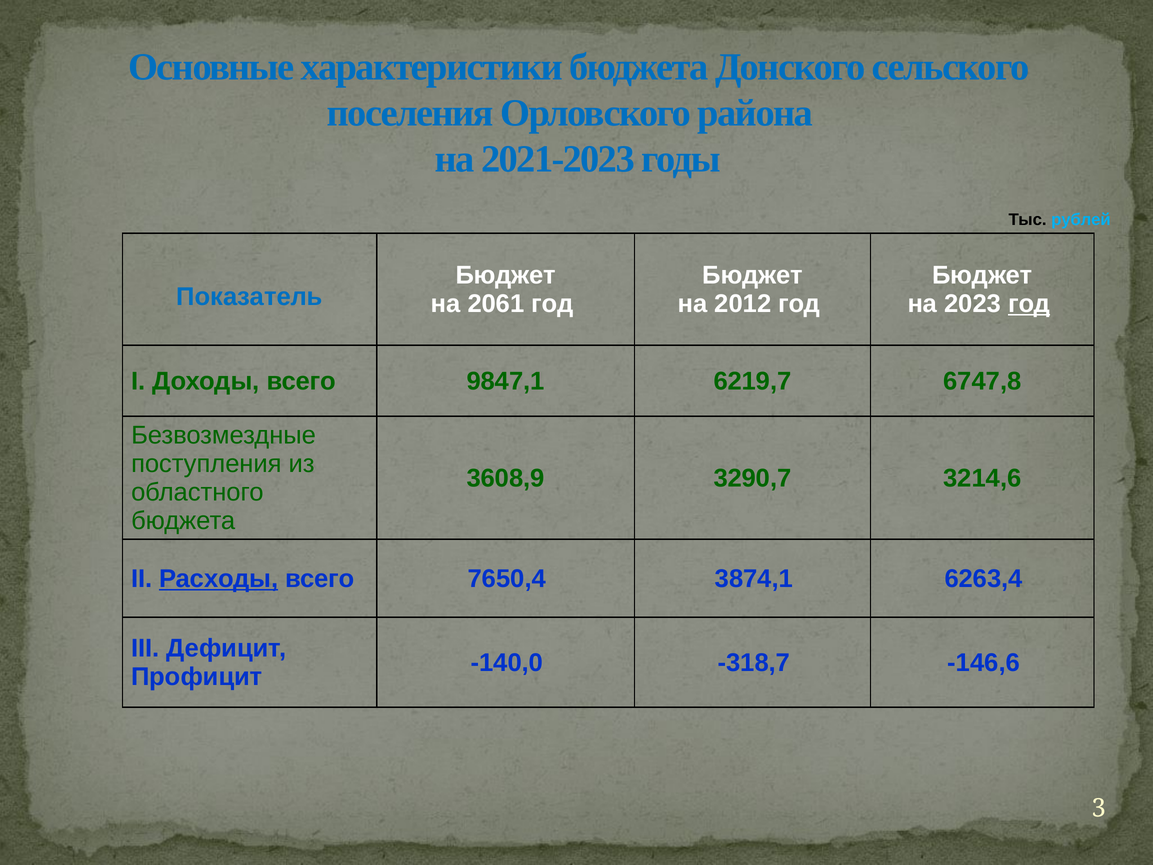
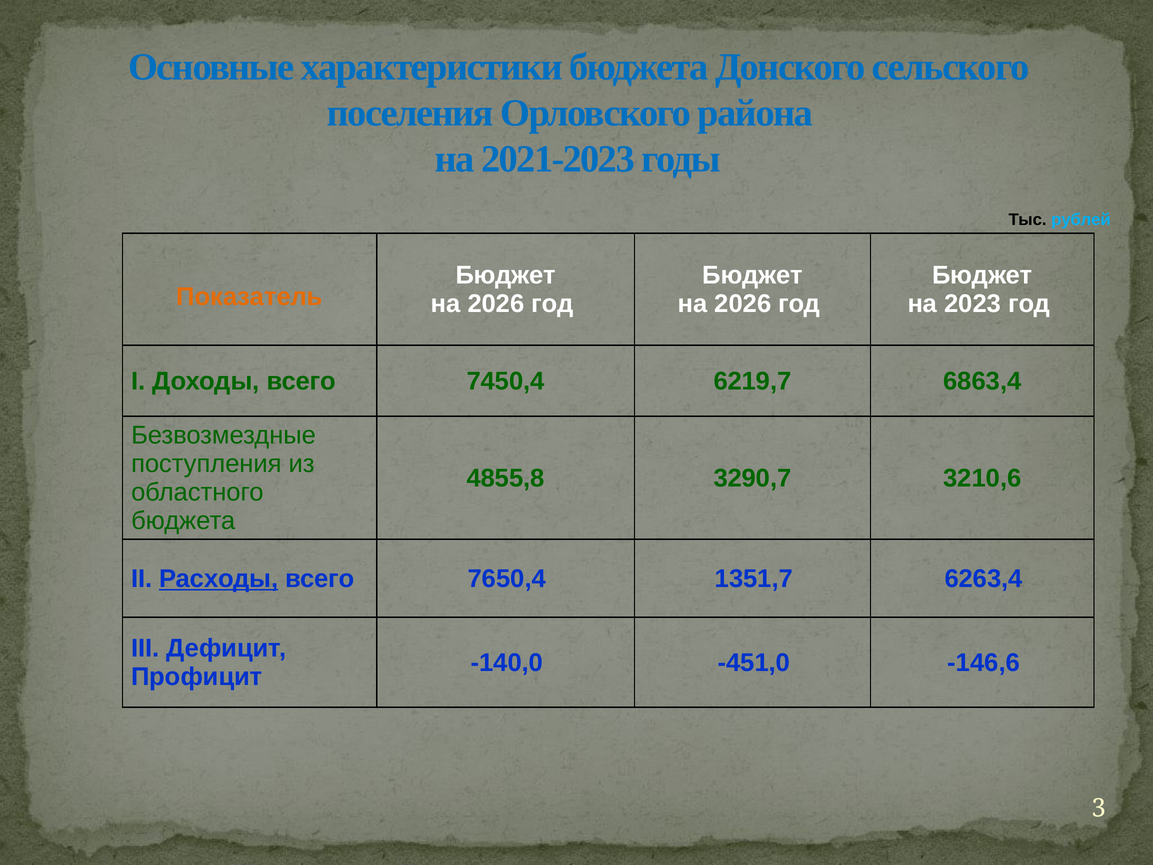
Показатель colour: blue -> orange
2061 at (496, 304): 2061 -> 2026
2012 at (743, 304): 2012 -> 2026
год at (1029, 304) underline: present -> none
9847,1: 9847,1 -> 7450,4
6747,8: 6747,8 -> 6863,4
3608,9: 3608,9 -> 4855,8
3214,6: 3214,6 -> 3210,6
3874,1: 3874,1 -> 1351,7
-318,7: -318,7 -> -451,0
